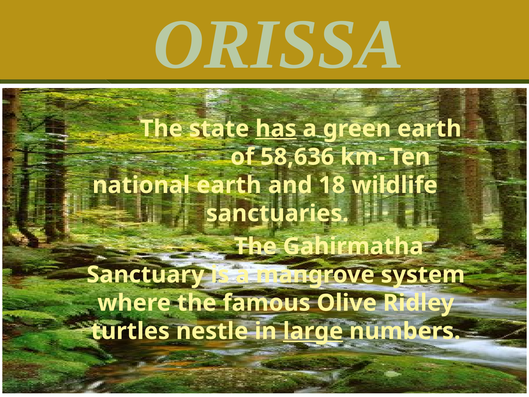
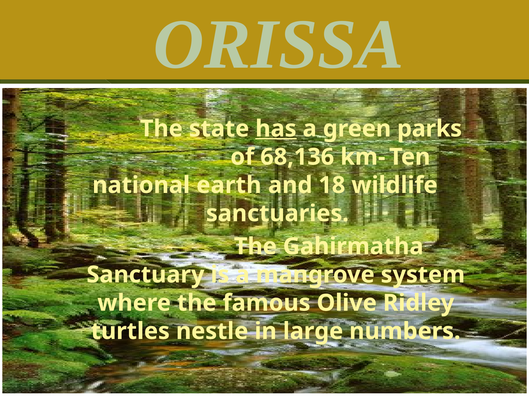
green earth: earth -> parks
58,636: 58,636 -> 68,136
large underline: present -> none
